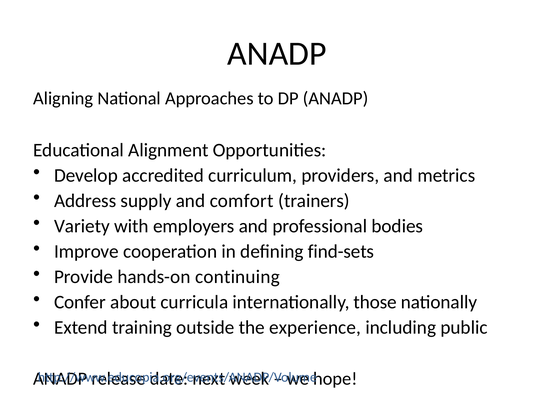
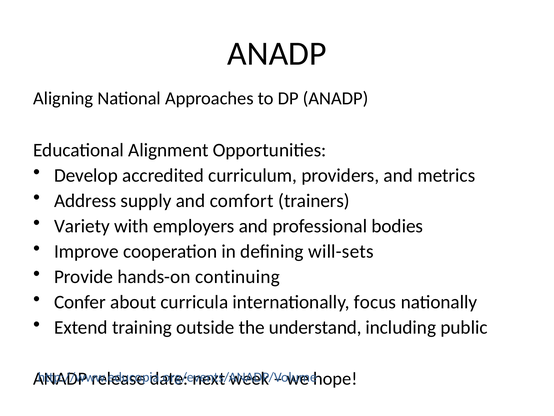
find-sets: find-sets -> will-sets
those: those -> focus
experience: experience -> understand
